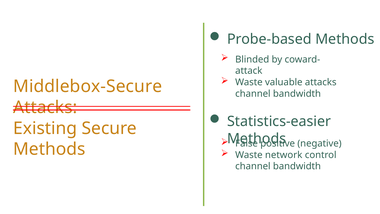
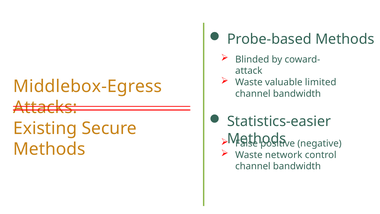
valuable attacks: attacks -> limited
Middlebox-Secure: Middlebox-Secure -> Middlebox-Egress
